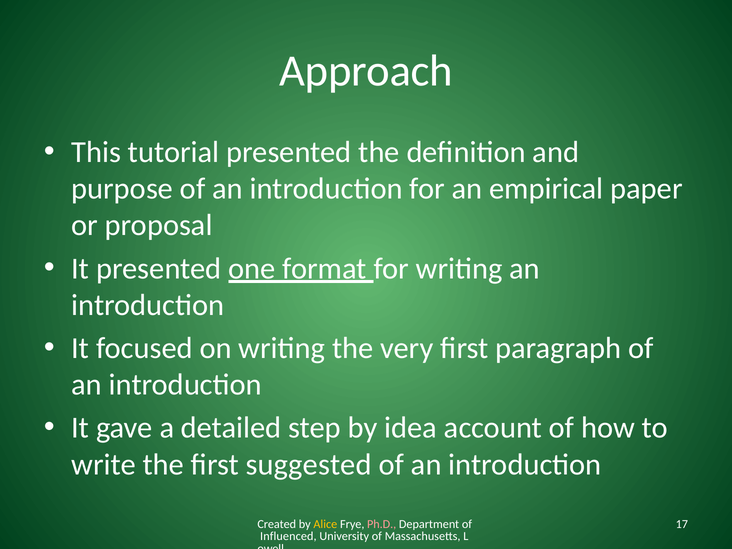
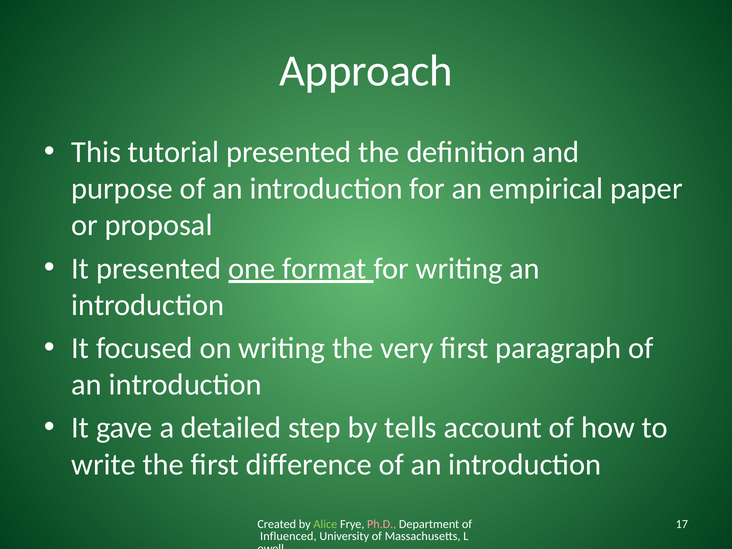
idea: idea -> tells
suggested: suggested -> difference
Alice colour: yellow -> light green
